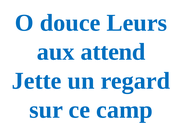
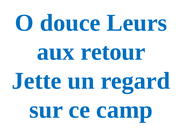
attend: attend -> retour
